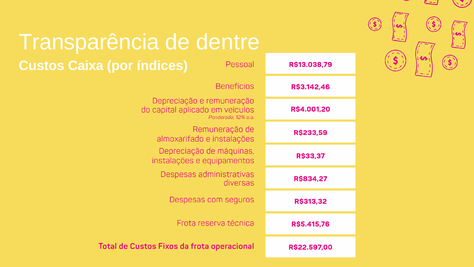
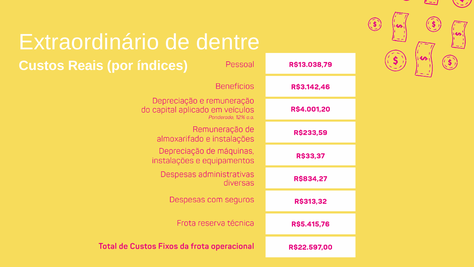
Transparência: Transparência -> Extraordinário
Caixa: Caixa -> Reais
